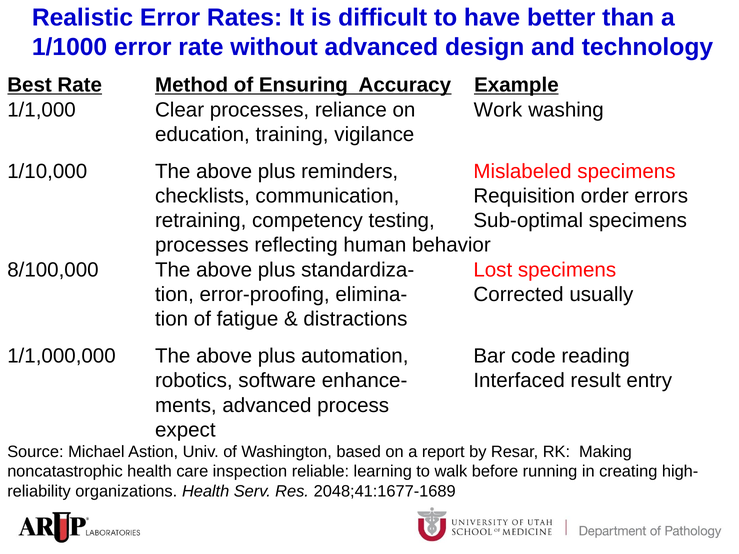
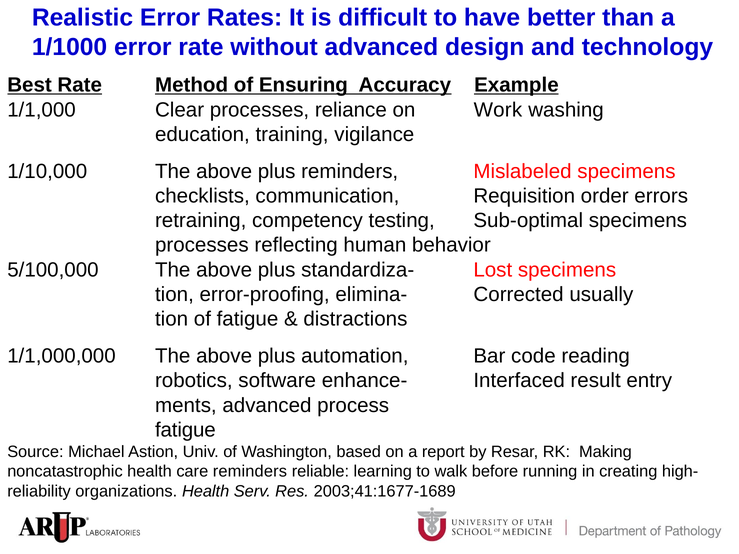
8/100,000: 8/100,000 -> 5/100,000
expect at (185, 430): expect -> fatigue
care inspection: inspection -> reminders
2048;41:1677-1689: 2048;41:1677-1689 -> 2003;41:1677-1689
